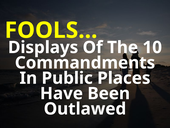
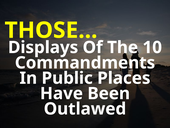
FOOLS: FOOLS -> THOSE
